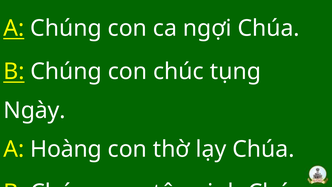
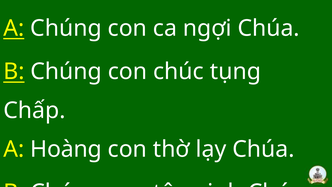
Ngày: Ngày -> Chấp
